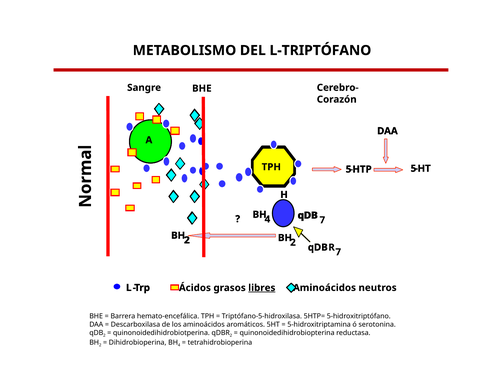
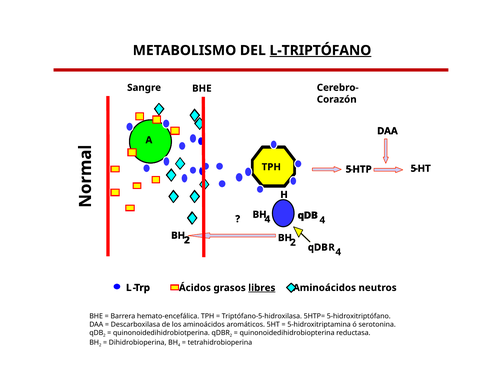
L-TRIPTÓFANO underline: none -> present
7 at (322, 220): 7 -> 4
7 at (338, 252): 7 -> 4
